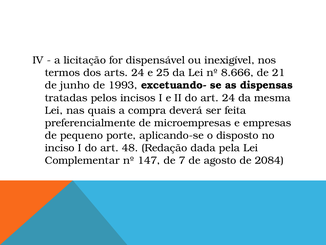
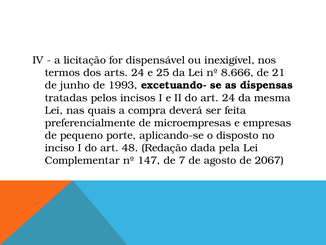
2084: 2084 -> 2067
